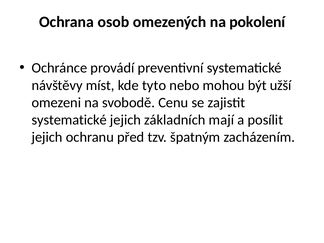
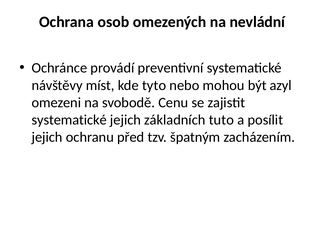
pokolení: pokolení -> nevládní
užší: užší -> azyl
mají: mají -> tuto
